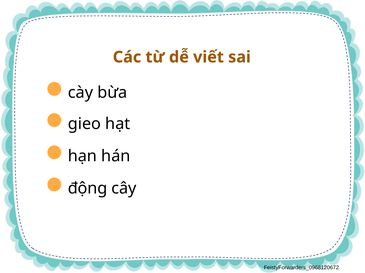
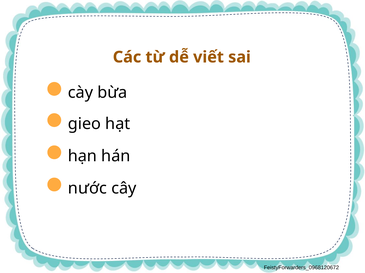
động: động -> nước
